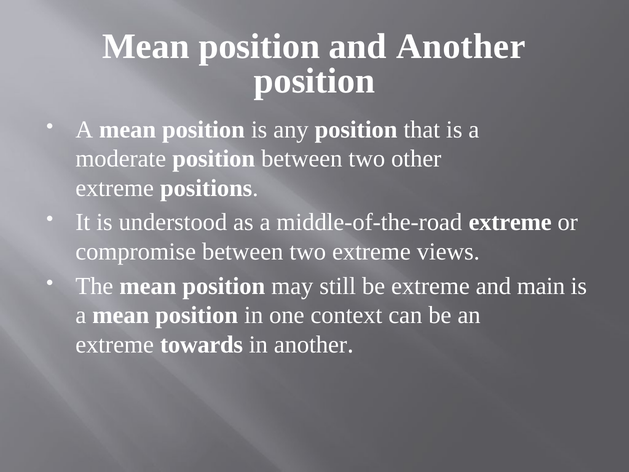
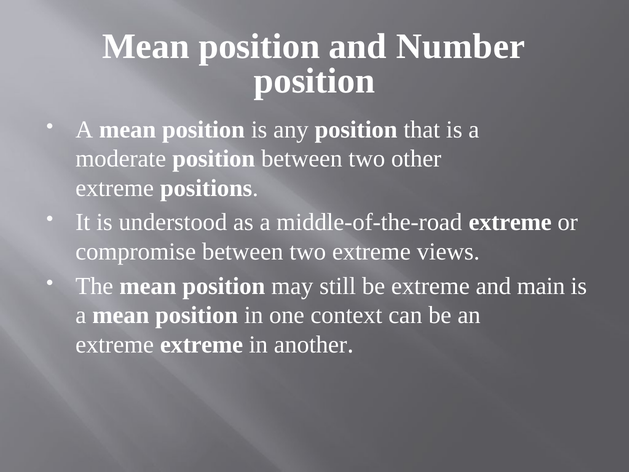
and Another: Another -> Number
extreme towards: towards -> extreme
